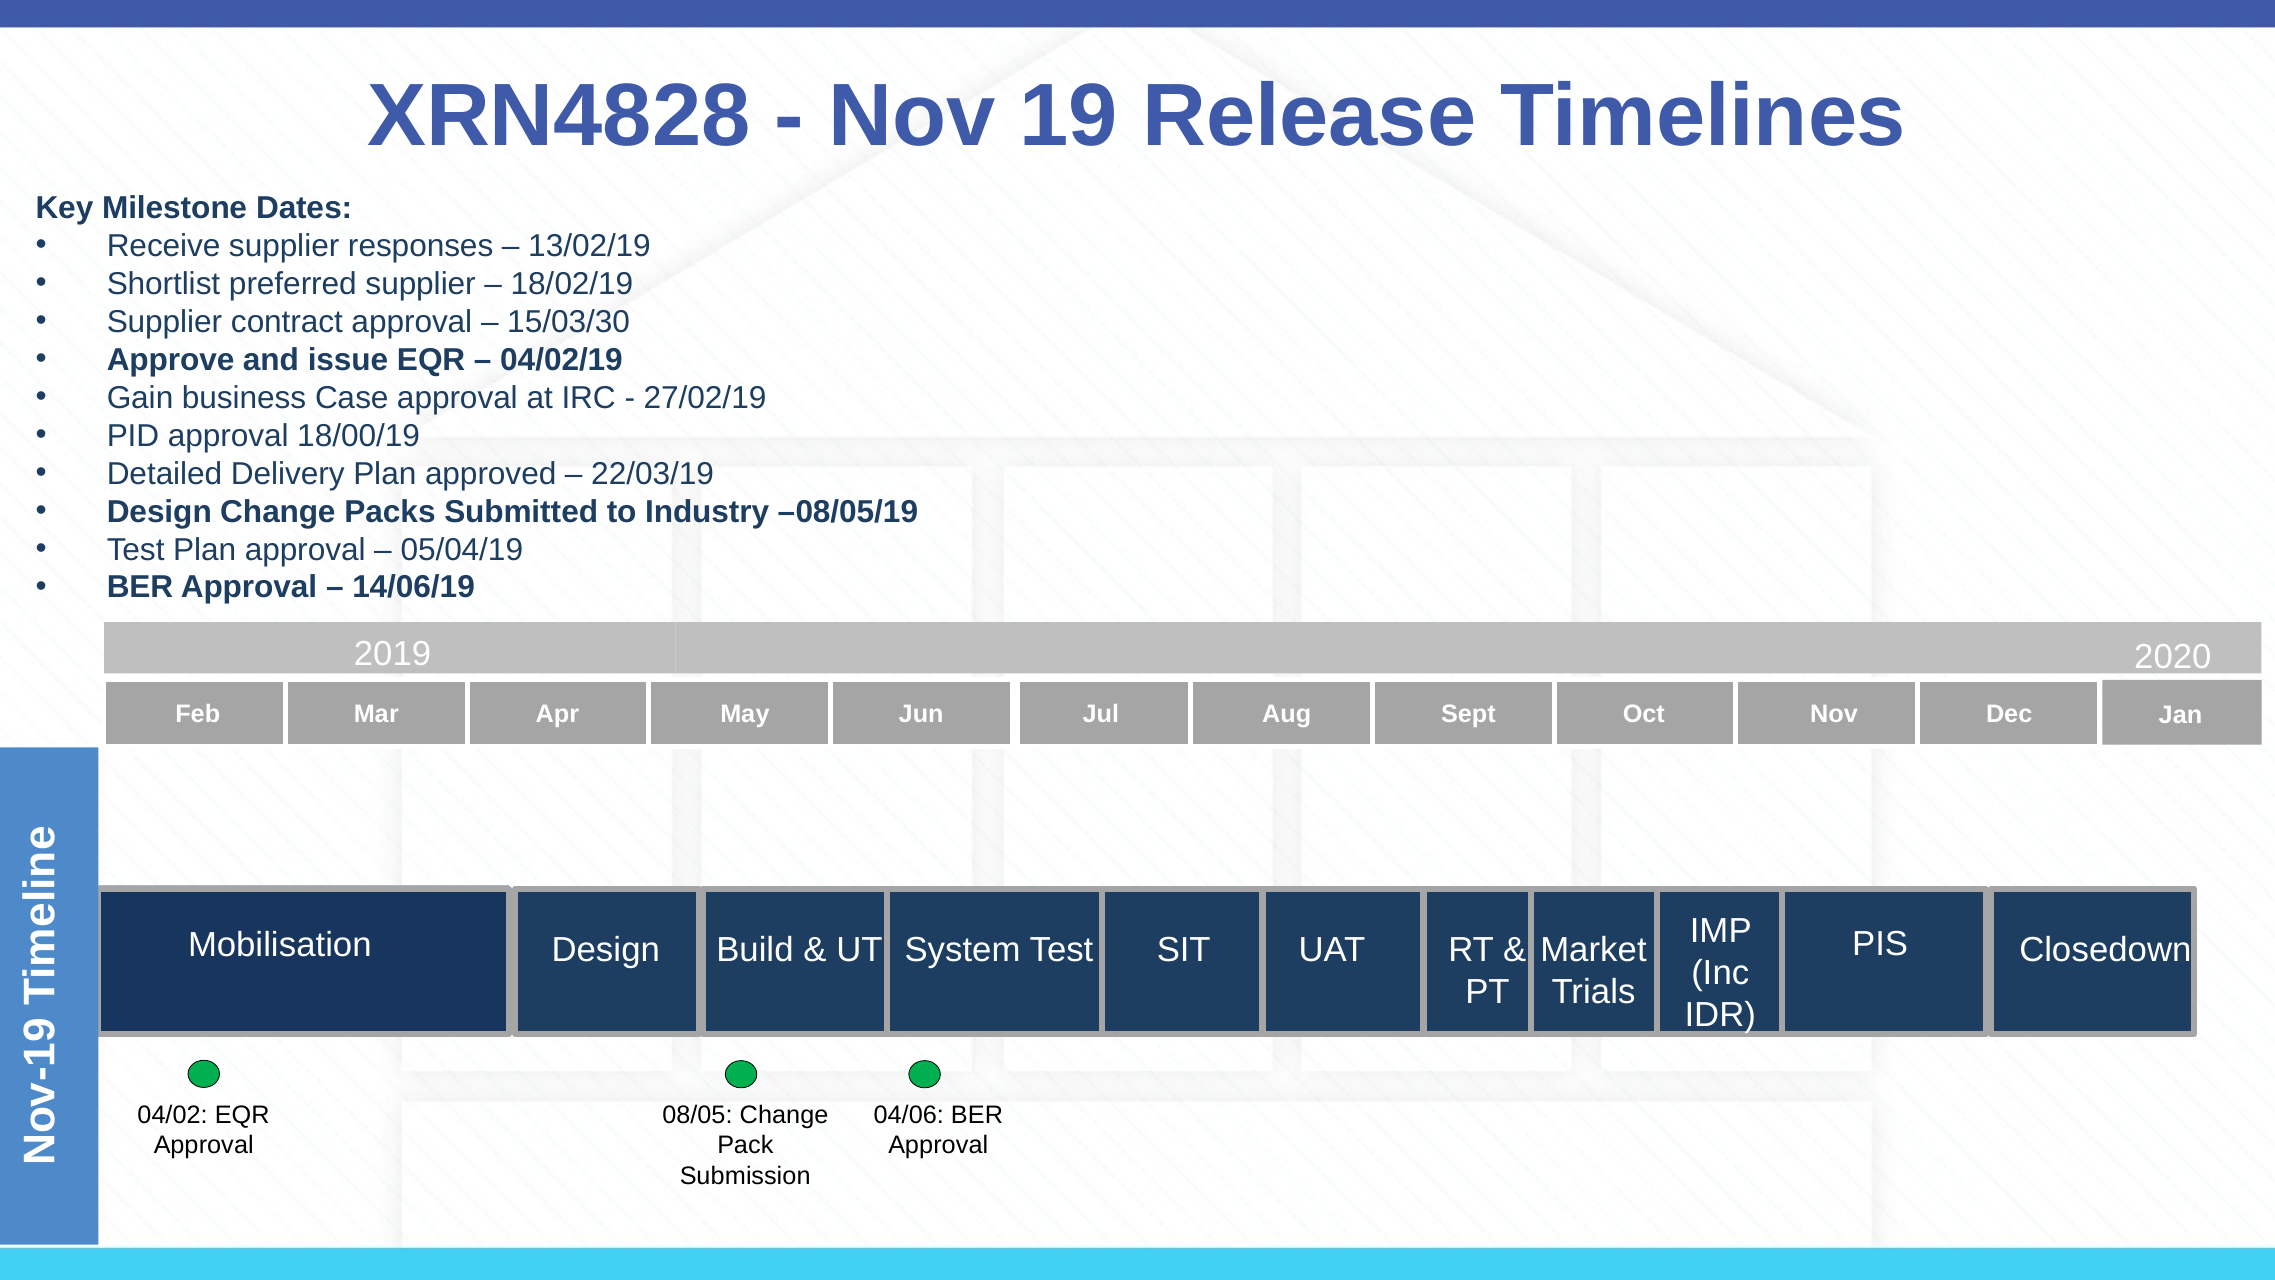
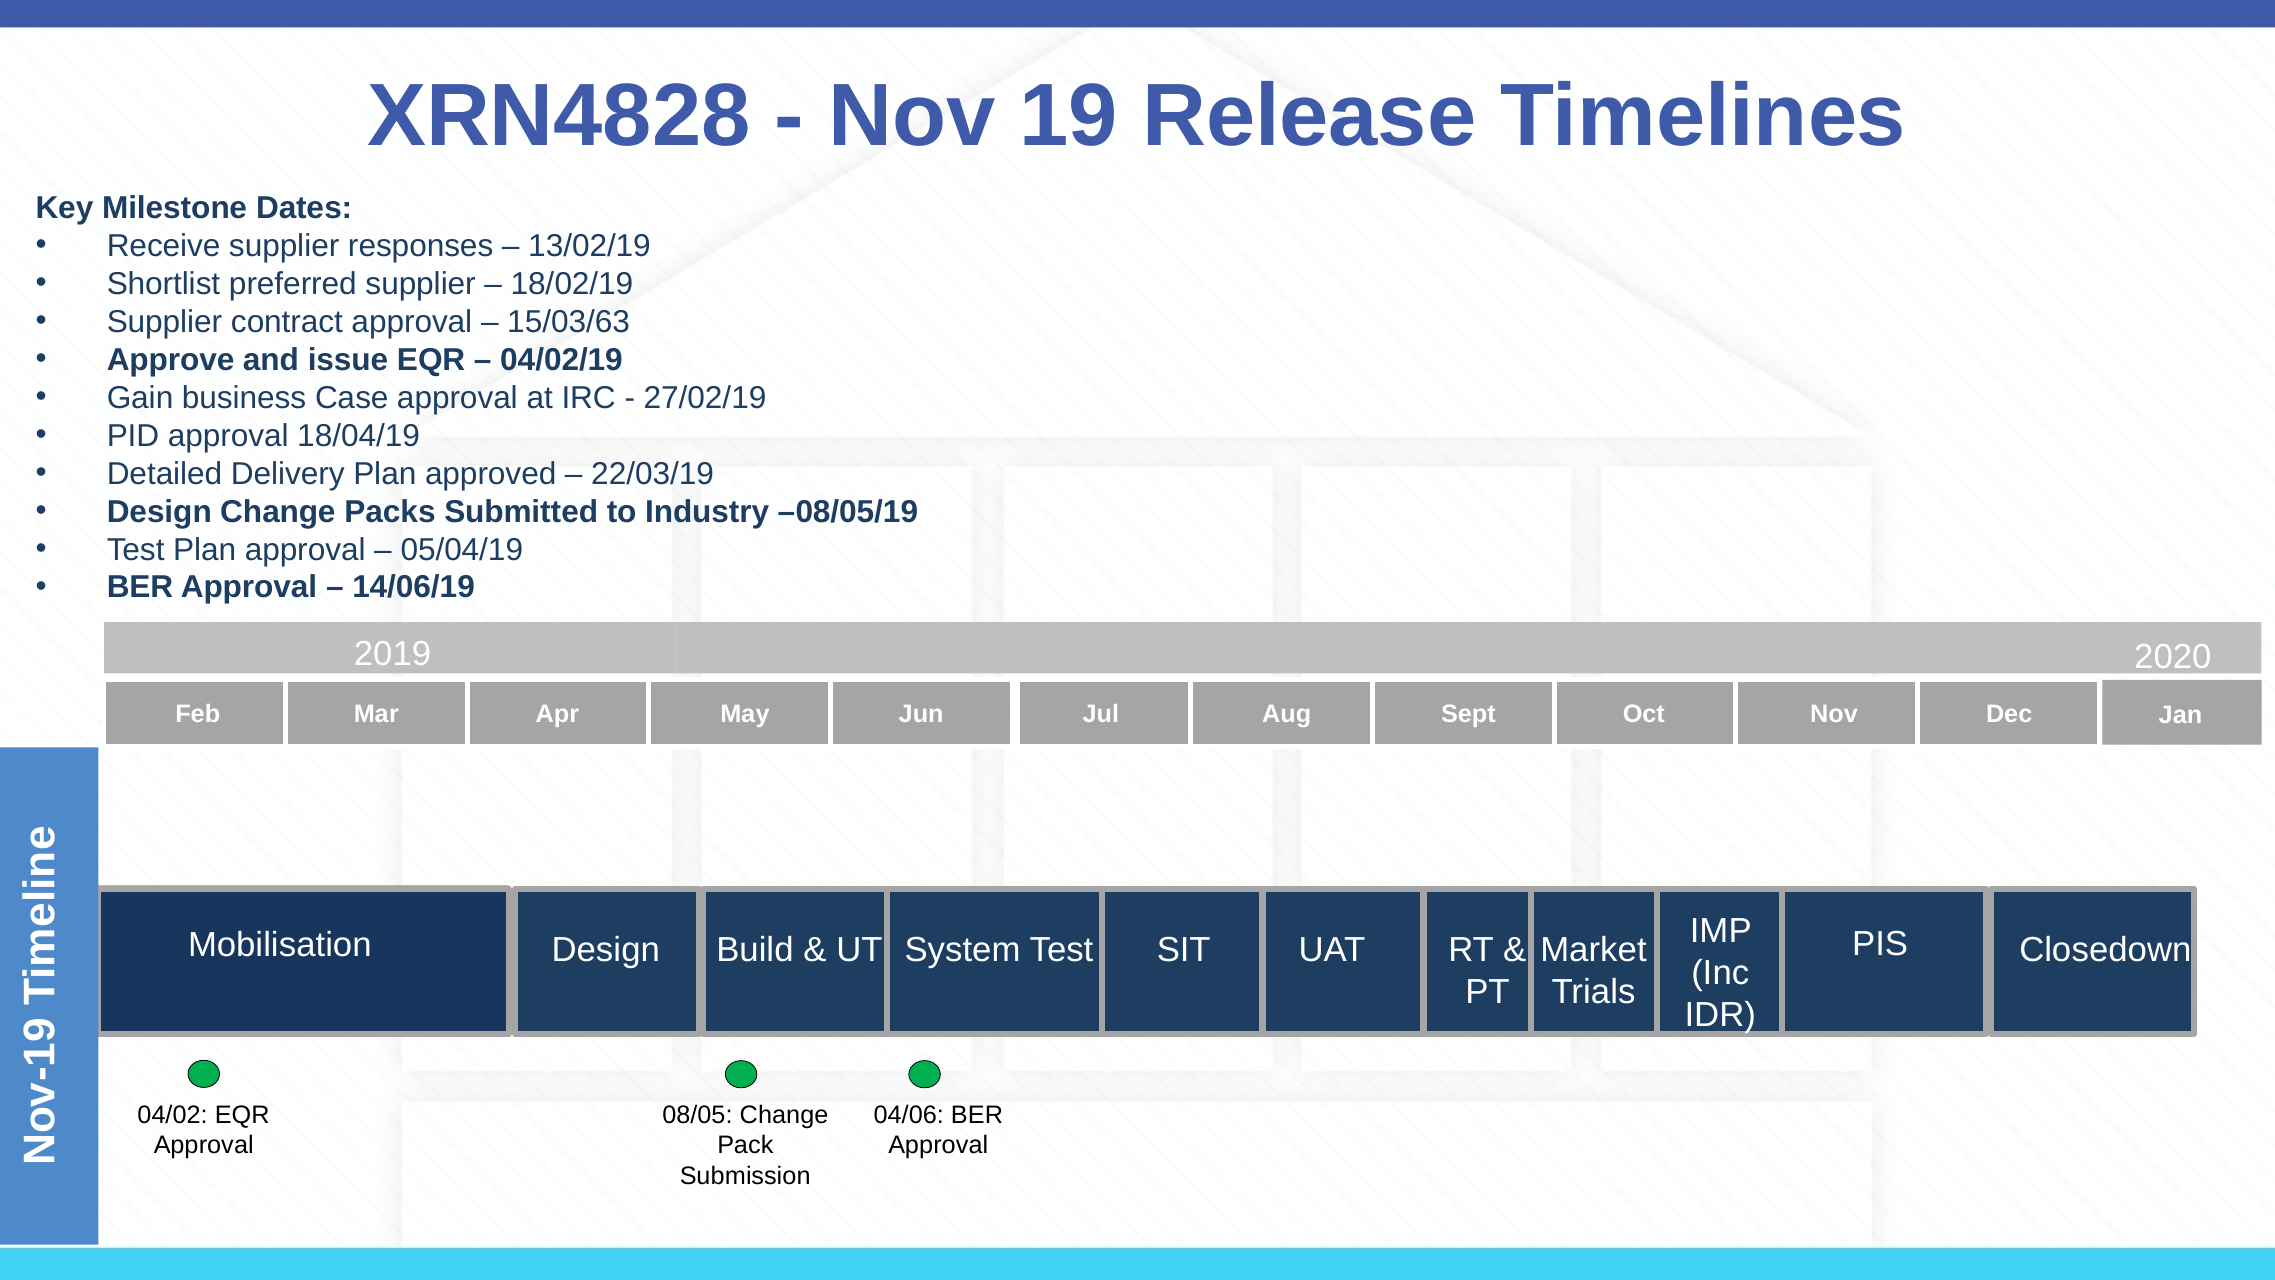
15/03/30: 15/03/30 -> 15/03/63
18/00/19: 18/00/19 -> 18/04/19
